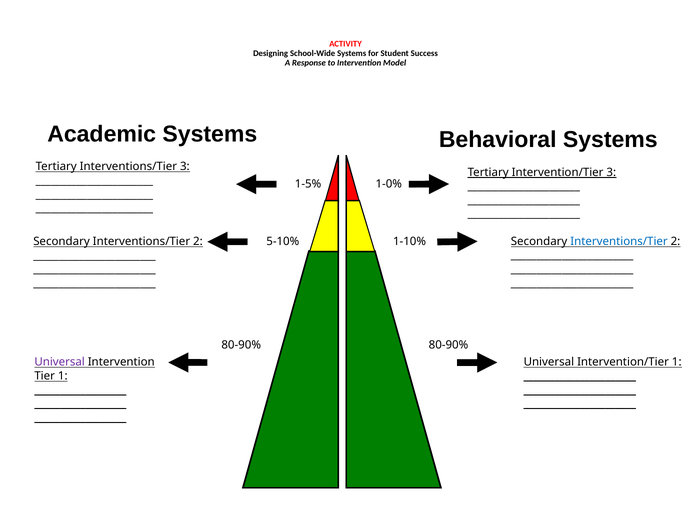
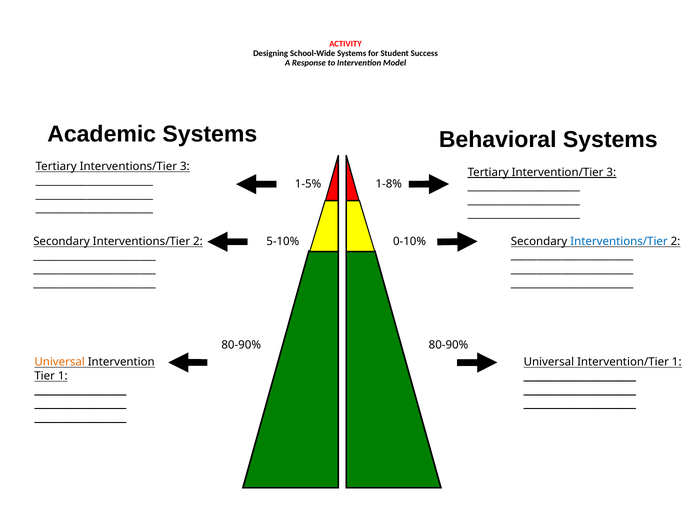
1-0%: 1-0% -> 1-8%
1-10%: 1-10% -> 0-10%
Universal at (60, 362) colour: purple -> orange
